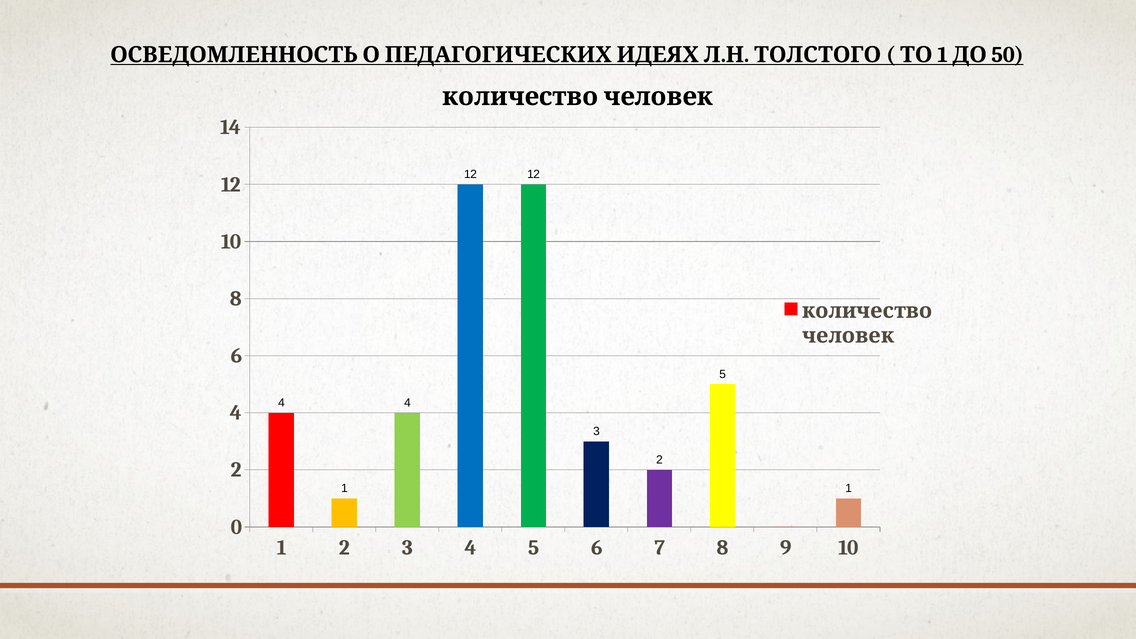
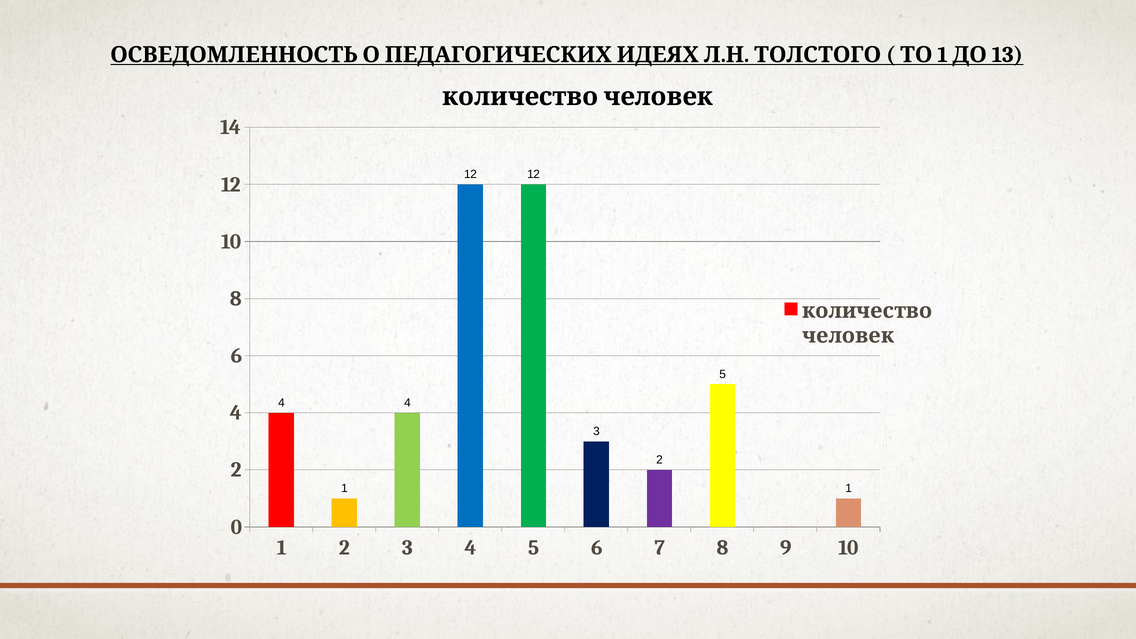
50: 50 -> 13
